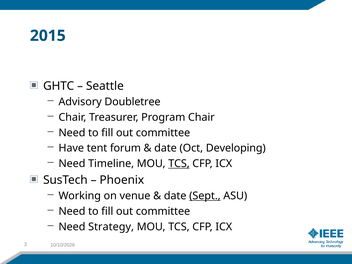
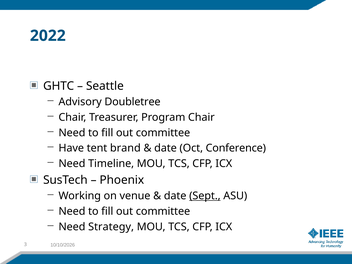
2015: 2015 -> 2022
forum: forum -> brand
Developing: Developing -> Conference
TCS at (179, 164) underline: present -> none
